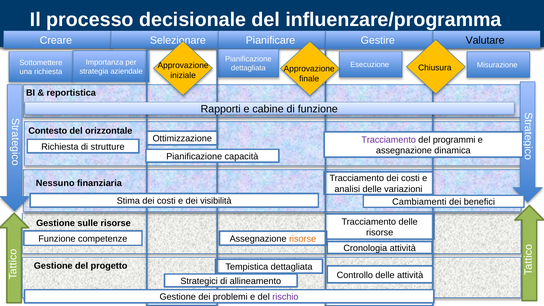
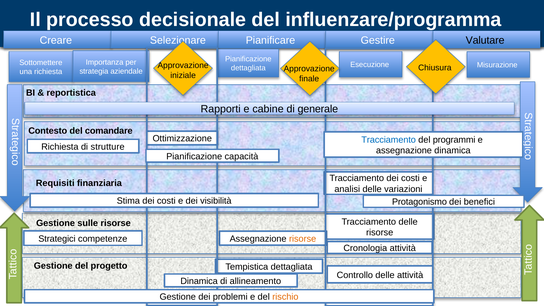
di funzione: funzione -> generale
orizzontale: orizzontale -> comandare
Tracciamento at (389, 140) colour: purple -> blue
Nessuno: Nessuno -> Requisiti
Cambiamenti: Cambiamenti -> Protagonismo
Funzione at (57, 239): Funzione -> Strategici
Strategici at (199, 281): Strategici -> Dinamica
rischio colour: purple -> orange
